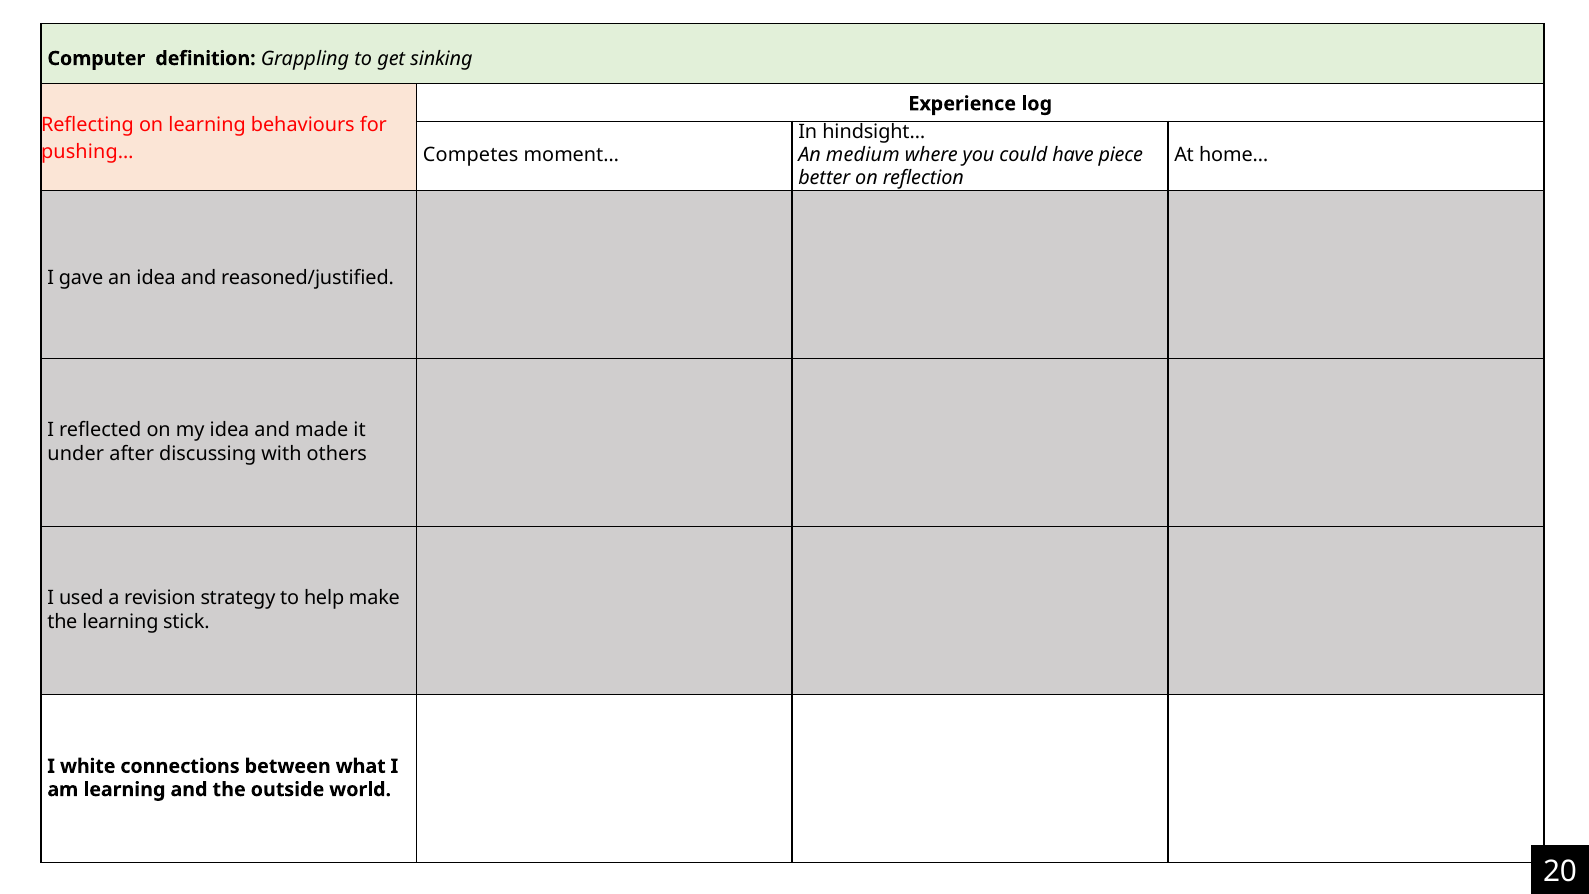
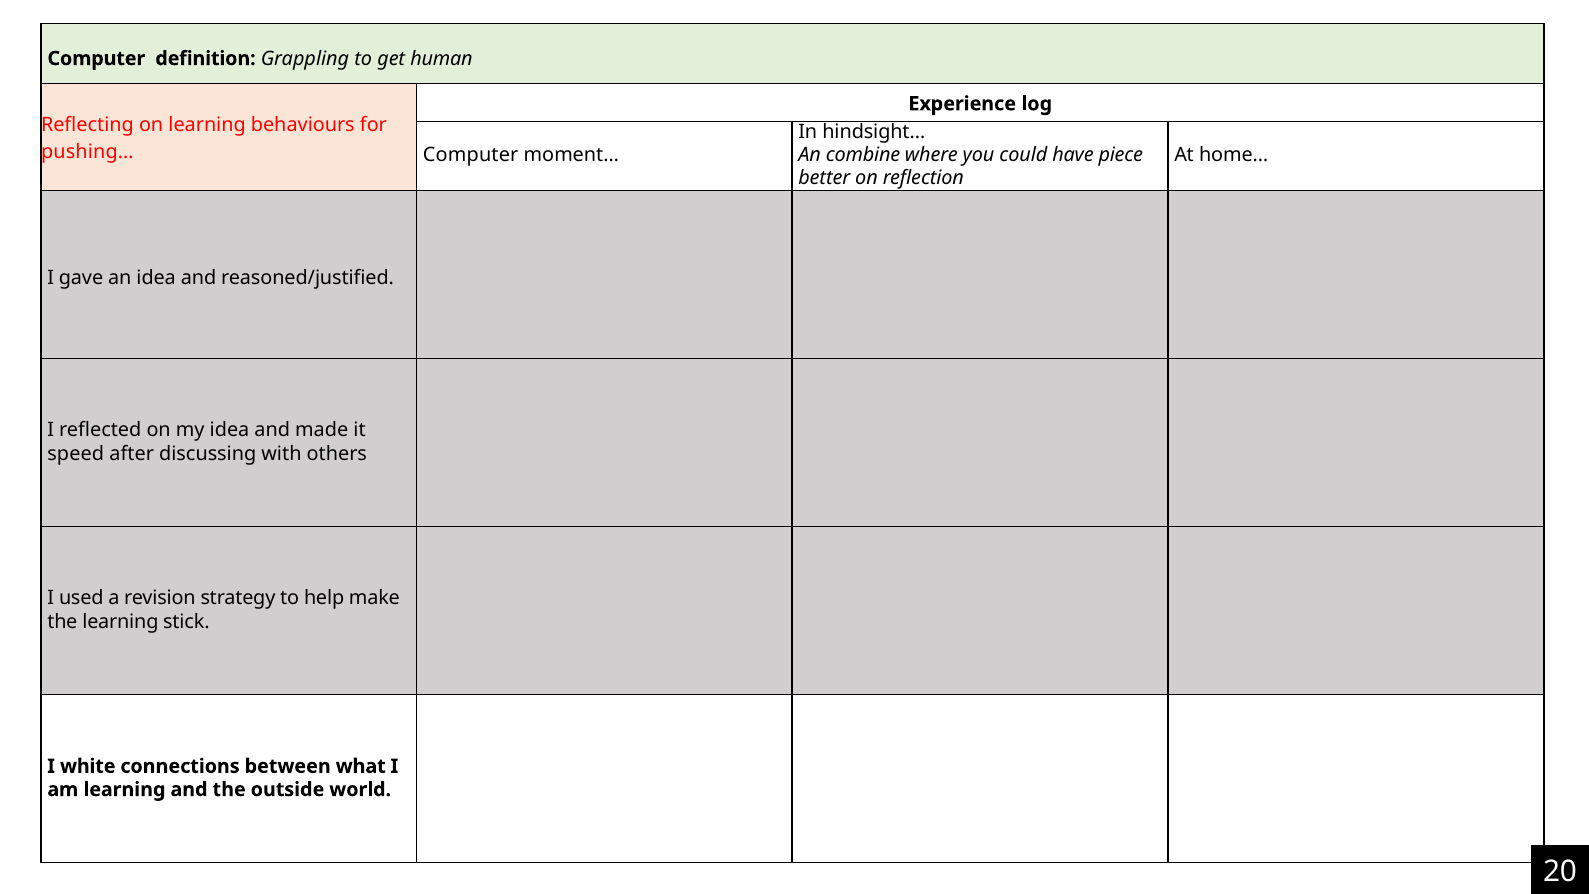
sinking: sinking -> human
Competes at (471, 155): Competes -> Computer
medium: medium -> combine
under: under -> speed
